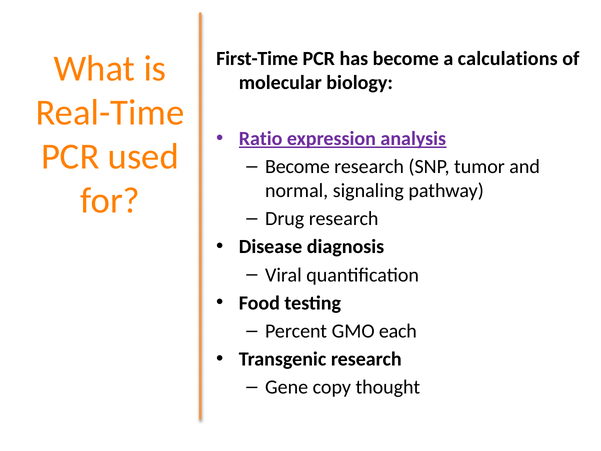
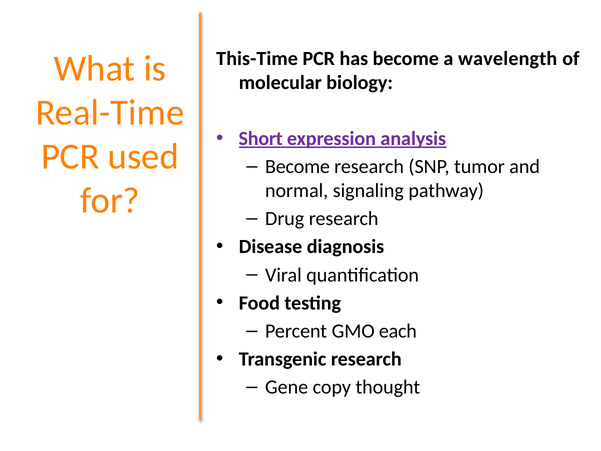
First-Time: First-Time -> This-Time
calculations: calculations -> wavelength
Ratio: Ratio -> Short
